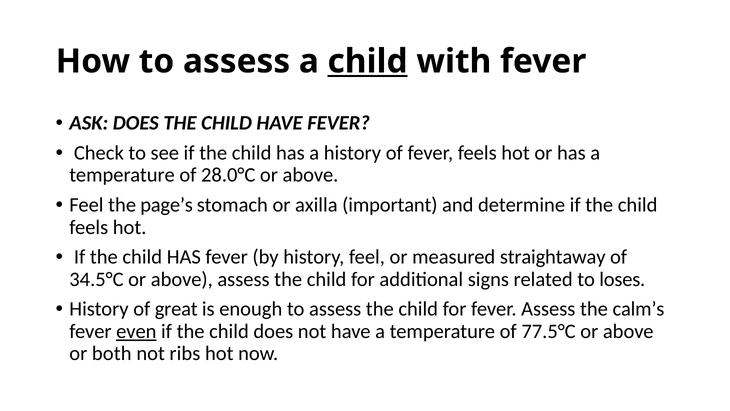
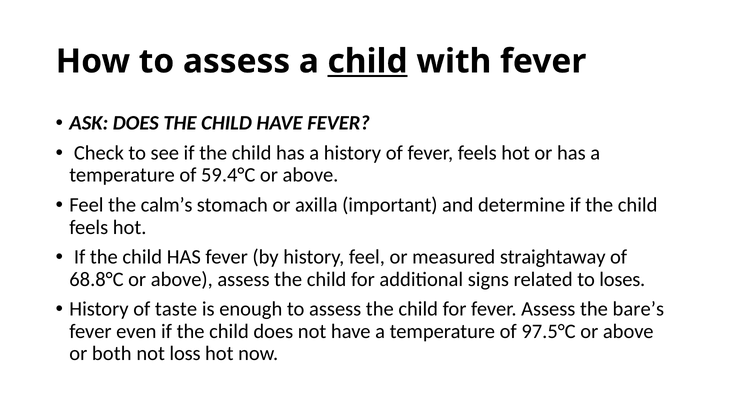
28.0°C: 28.0°C -> 59.4°C
page’s: page’s -> calm’s
34.5°C: 34.5°C -> 68.8°C
great: great -> taste
calm’s: calm’s -> bare’s
even underline: present -> none
77.5°C: 77.5°C -> 97.5°C
ribs: ribs -> loss
